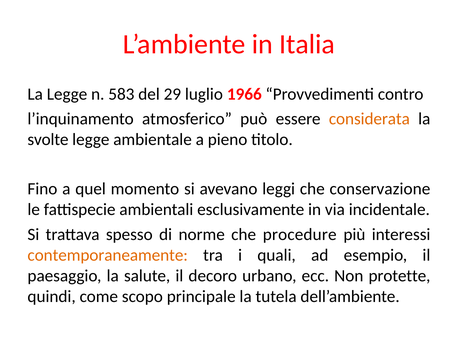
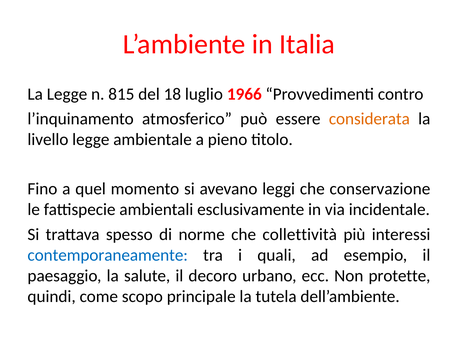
583: 583 -> 815
29: 29 -> 18
svolte: svolte -> livello
procedure: procedure -> collettività
contemporaneamente colour: orange -> blue
